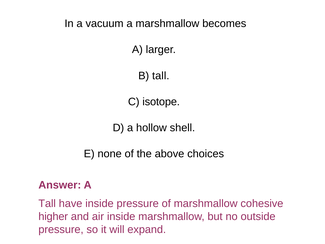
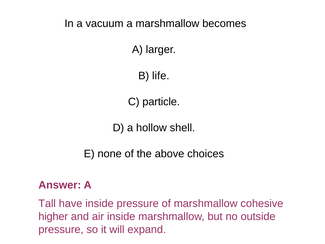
B tall: tall -> life
isotope: isotope -> particle
